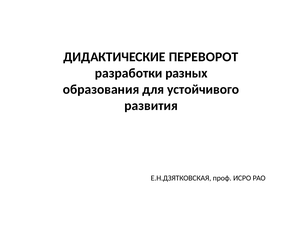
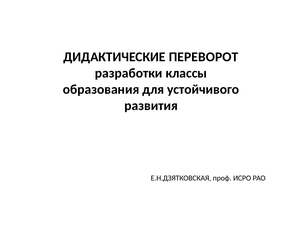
разных: разных -> классы
